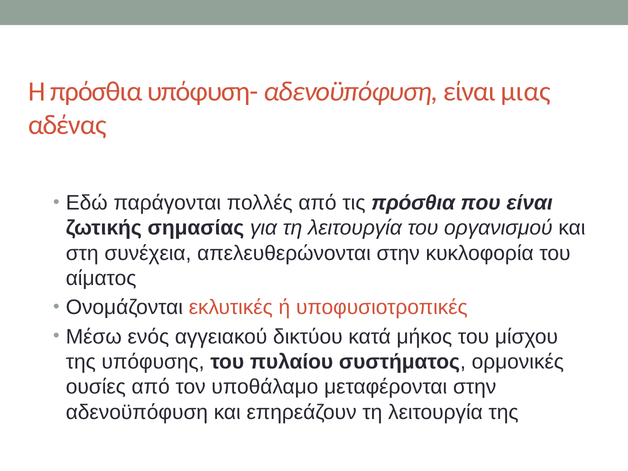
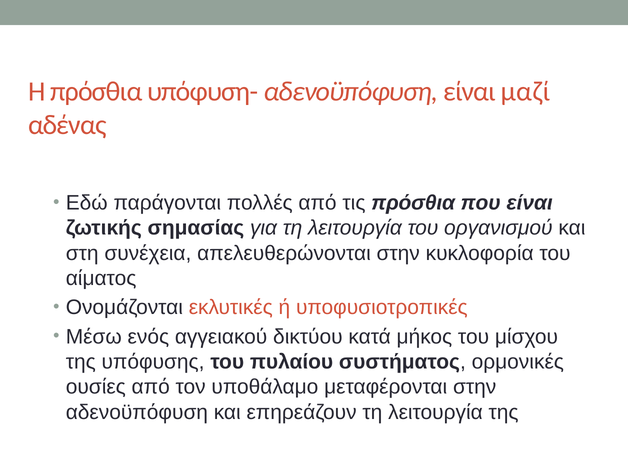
μιας: μιας -> μαζί
